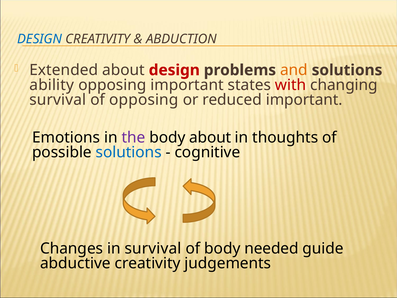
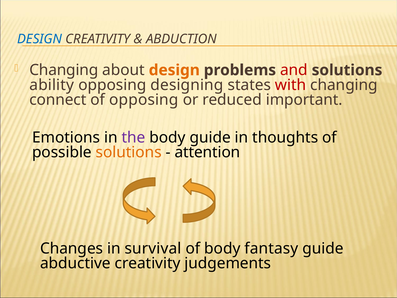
Extended at (64, 70): Extended -> Changing
design at (174, 70) colour: red -> orange
and colour: orange -> red
opposing important: important -> designing
survival at (58, 100): survival -> connect
body about: about -> guide
solutions at (129, 152) colour: blue -> orange
cognitive: cognitive -> attention
needed: needed -> fantasy
